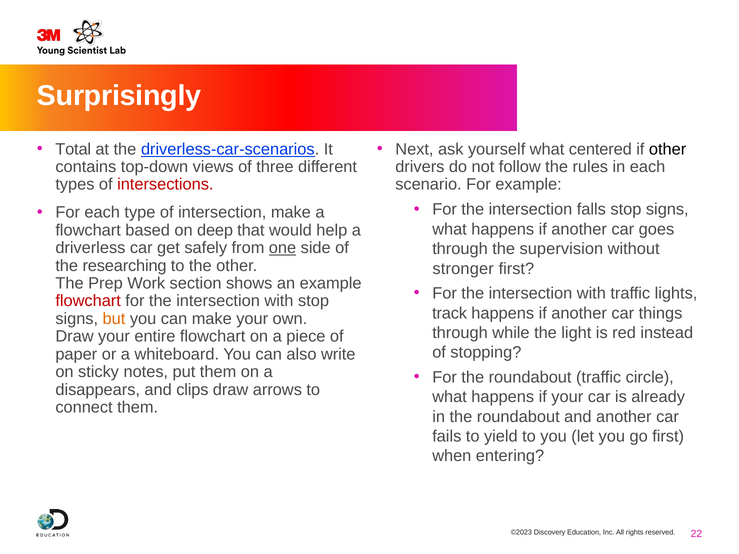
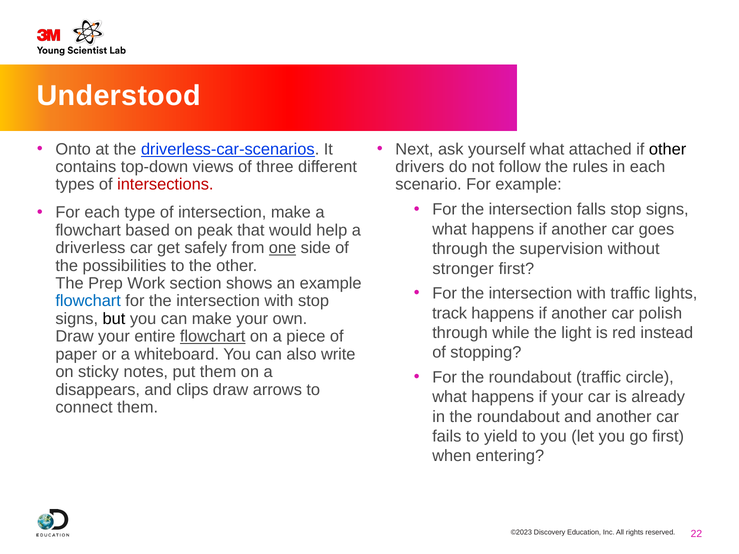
Surprisingly: Surprisingly -> Understood
Total: Total -> Onto
centered: centered -> attached
deep: deep -> peak
researching: researching -> possibilities
flowchart at (88, 301) colour: red -> blue
things: things -> polish
but colour: orange -> black
flowchart at (213, 337) underline: none -> present
